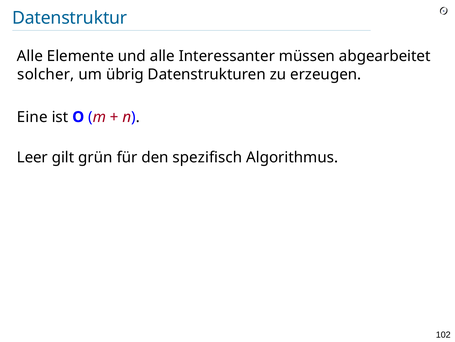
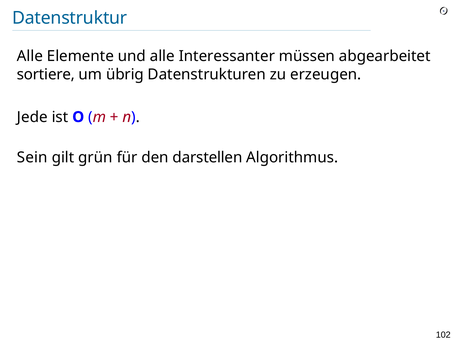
solcher: solcher -> sortiere
Eine: Eine -> Jede
Leer: Leer -> Sein
spezifisch: spezifisch -> darstellen
